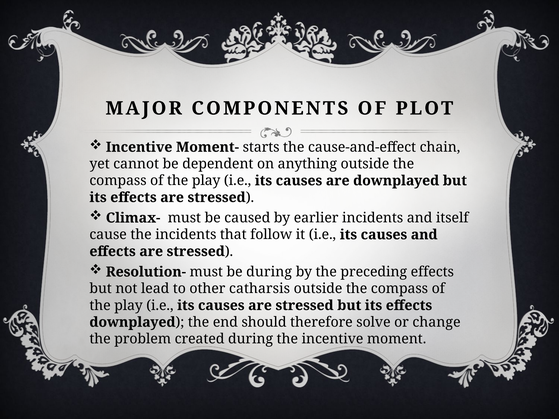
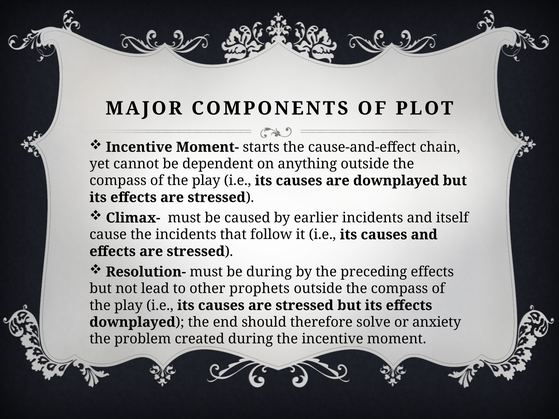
catharsis: catharsis -> prophets
change: change -> anxiety
